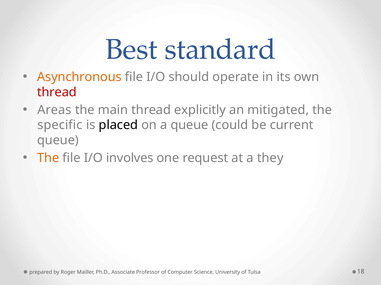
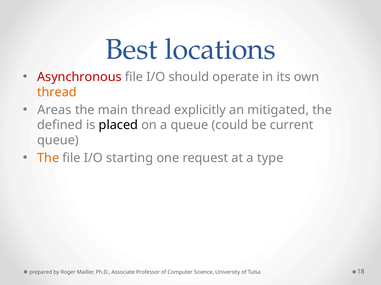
standard: standard -> locations
Asynchronous colour: orange -> red
thread at (57, 92) colour: red -> orange
specific: specific -> defined
involves: involves -> starting
they: they -> type
